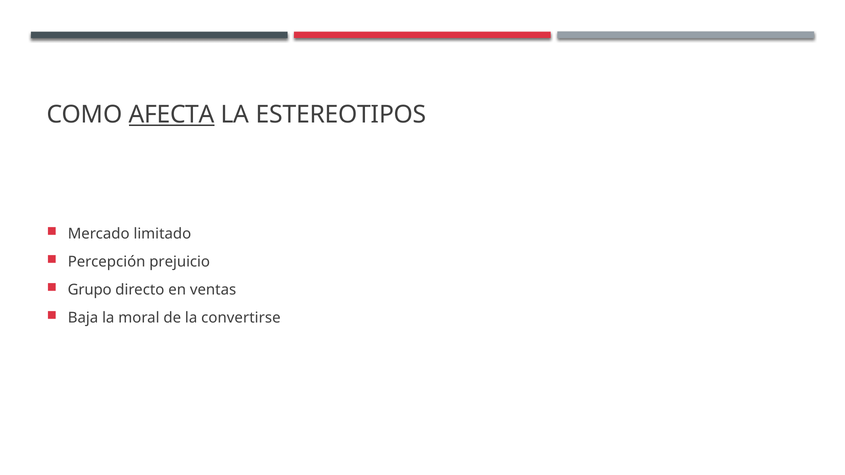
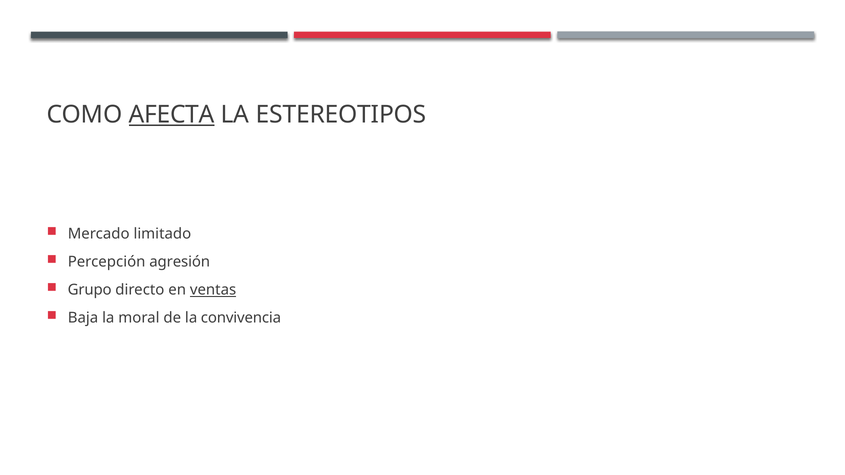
prejuicio: prejuicio -> agresión
ventas underline: none -> present
convertirse: convertirse -> convivencia
